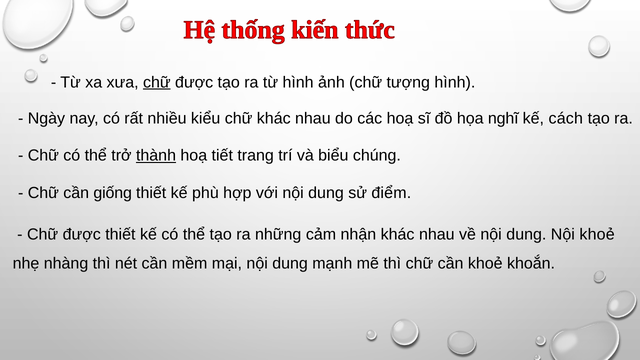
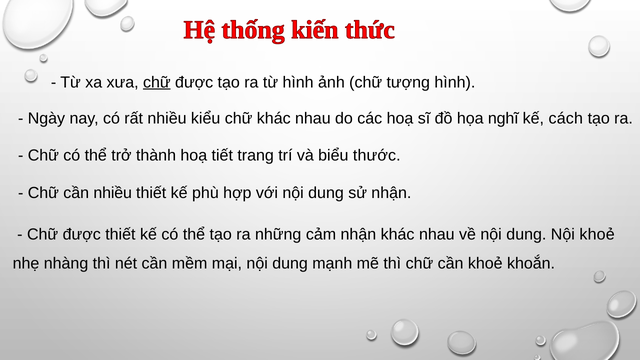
thành underline: present -> none
chúng: chúng -> thước
cần giống: giống -> nhiều
sử điểm: điểm -> nhận
